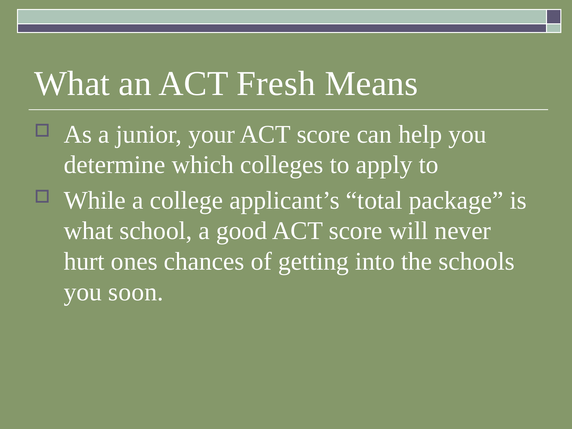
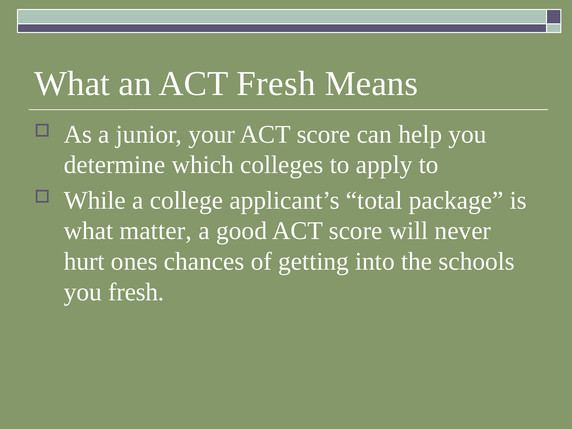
school: school -> matter
you soon: soon -> fresh
